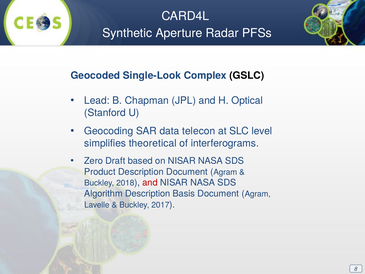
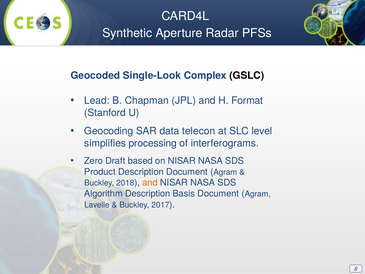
Optical: Optical -> Format
theoretical: theoretical -> processing
and at (150, 183) colour: red -> orange
